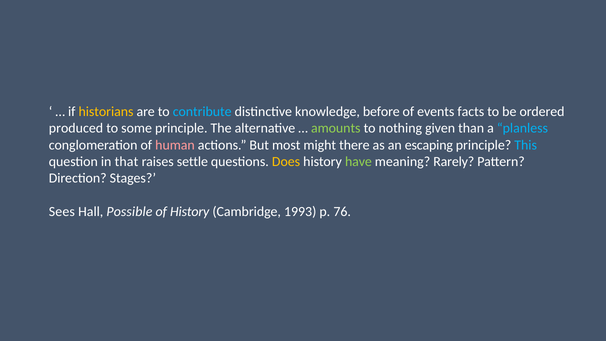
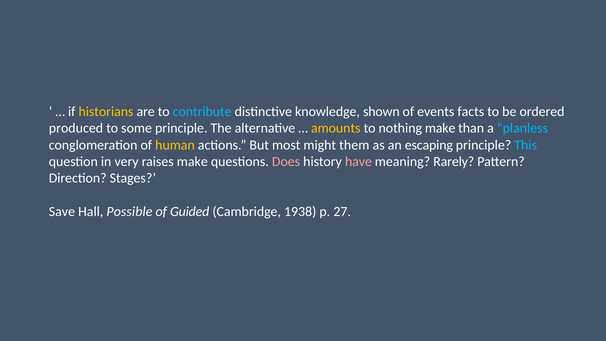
before: before -> shown
amounts colour: light green -> yellow
nothing given: given -> make
human colour: pink -> yellow
there: there -> them
that: that -> very
raises settle: settle -> make
Does colour: yellow -> pink
have colour: light green -> pink
Sees: Sees -> Save
of History: History -> Guided
1993: 1993 -> 1938
76: 76 -> 27
